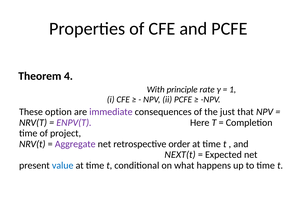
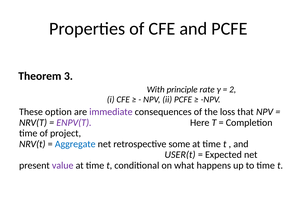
4: 4 -> 3
1: 1 -> 2
just: just -> loss
Aggregate colour: purple -> blue
order: order -> some
NEXT(t: NEXT(t -> USER(t
value colour: blue -> purple
